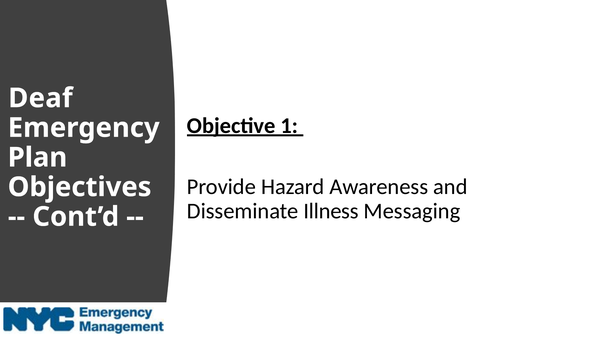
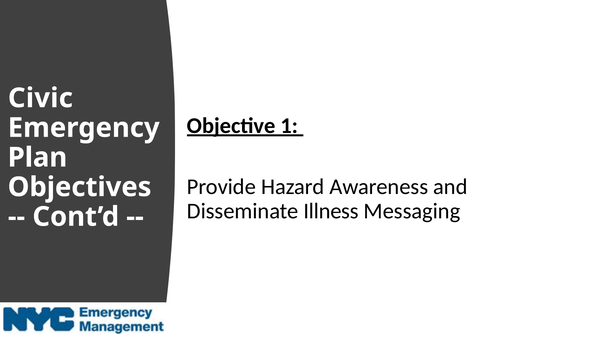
Deaf: Deaf -> Civic
